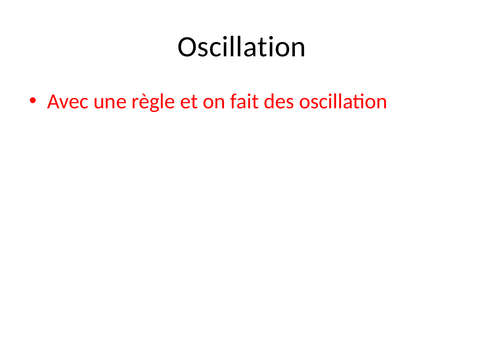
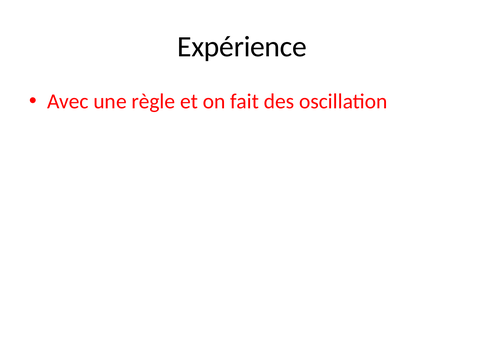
Oscillation at (242, 47): Oscillation -> Expérience
